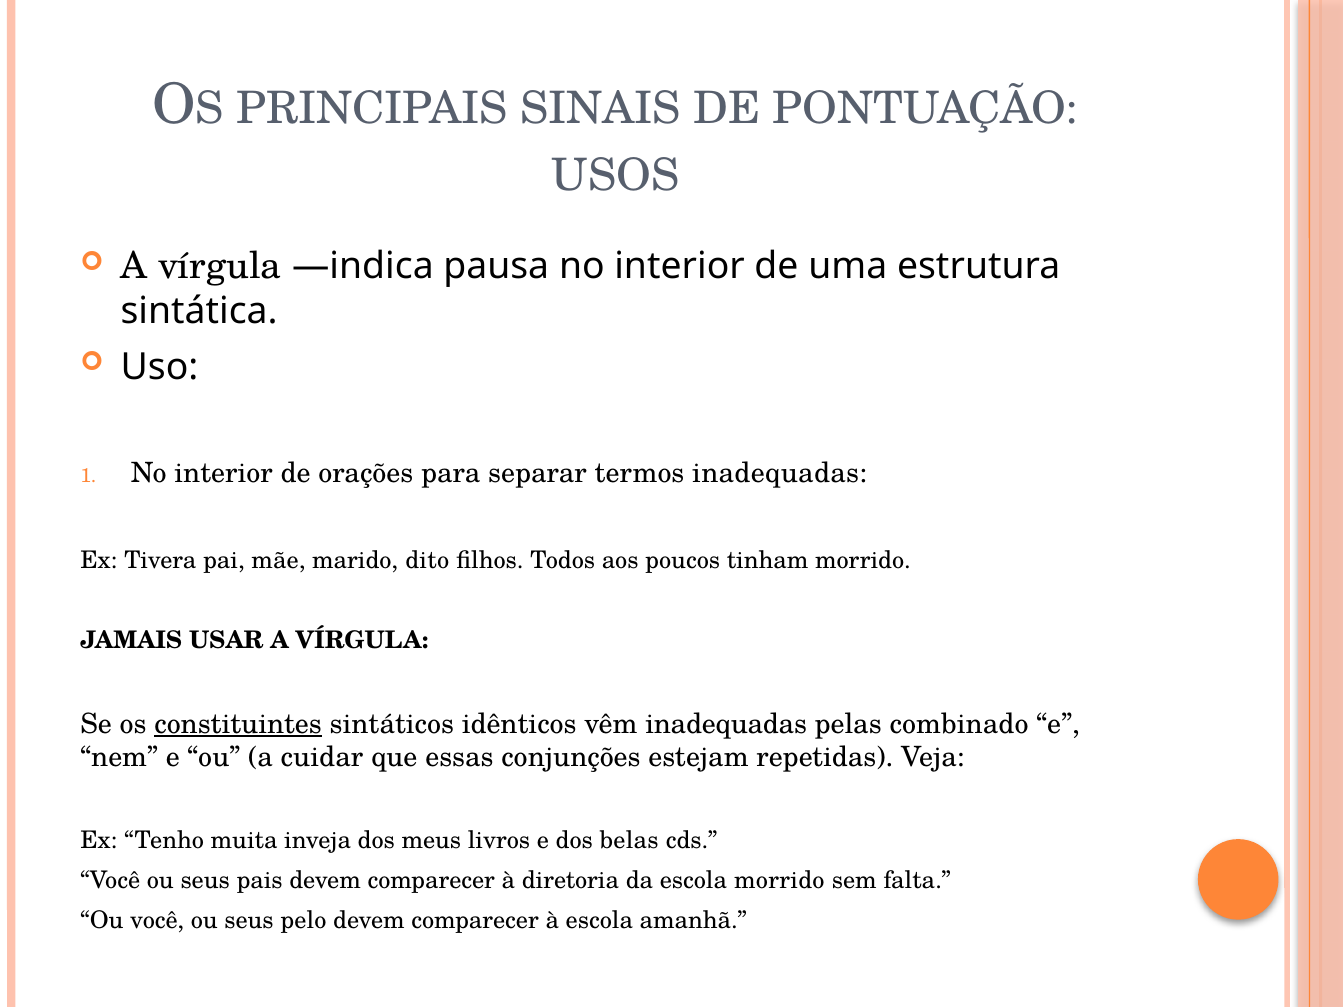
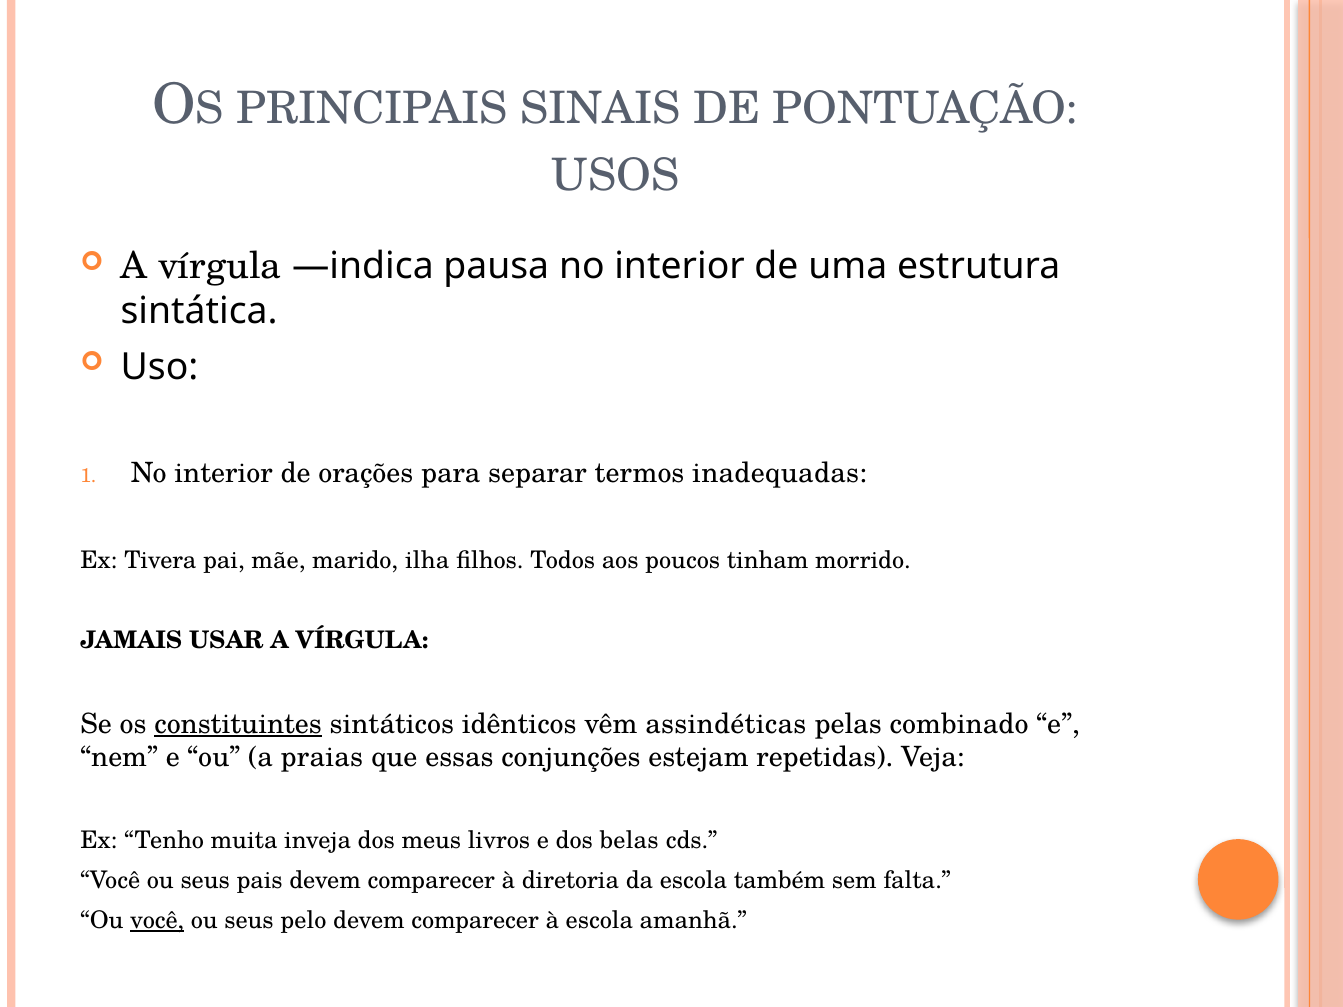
dito: dito -> ilha
vêm inadequadas: inadequadas -> assindéticas
cuidar: cuidar -> praias
escola morrido: morrido -> também
você at (157, 921) underline: none -> present
